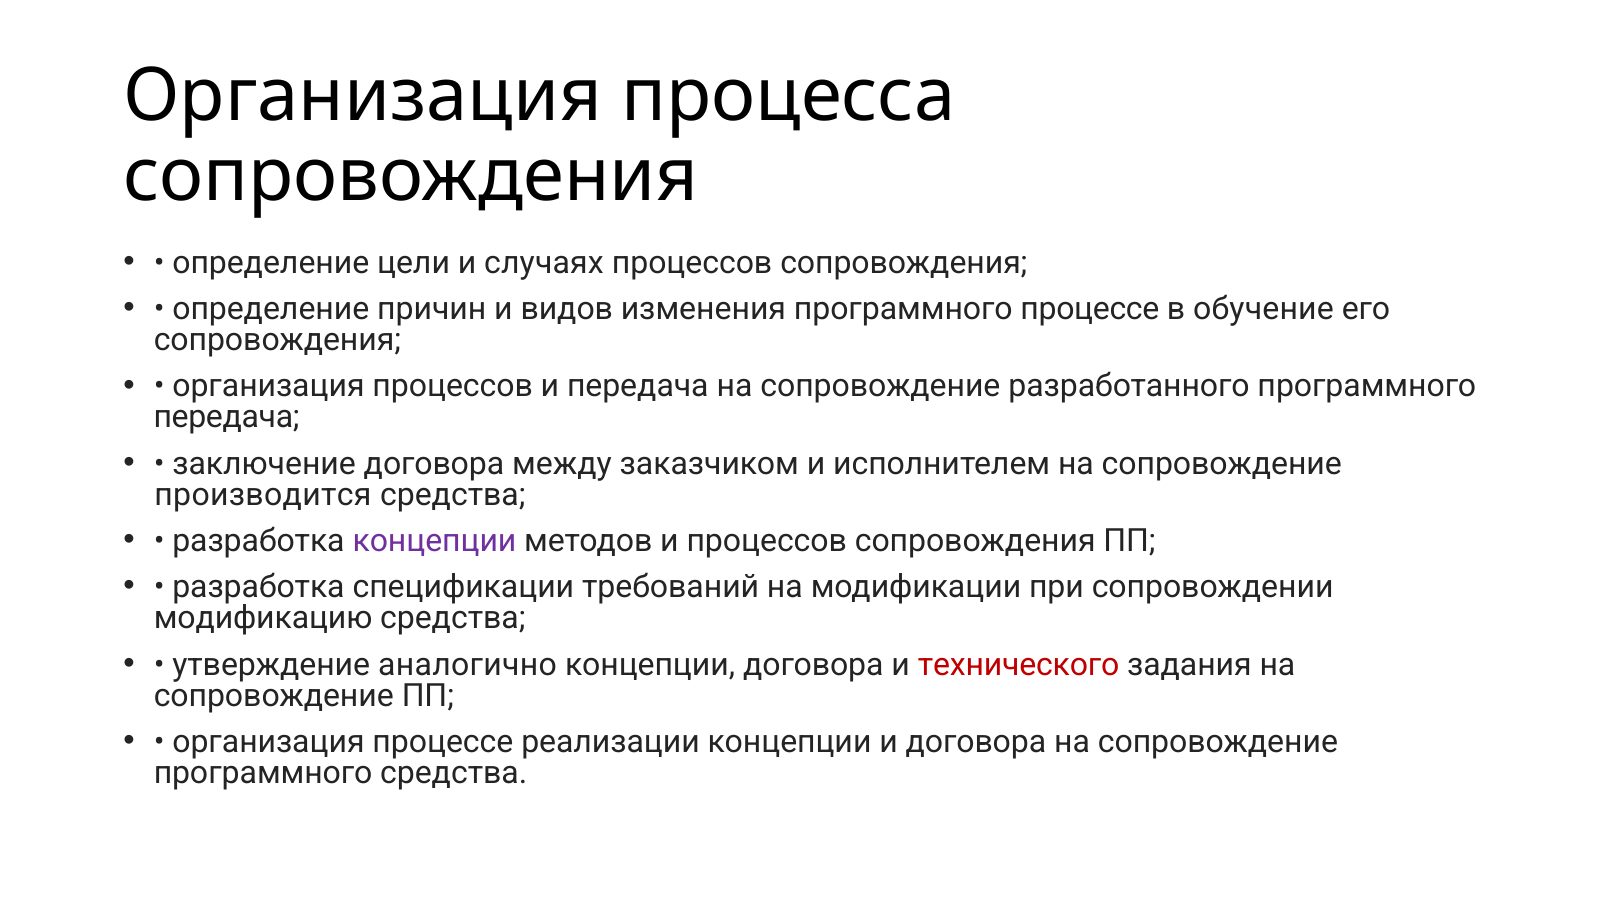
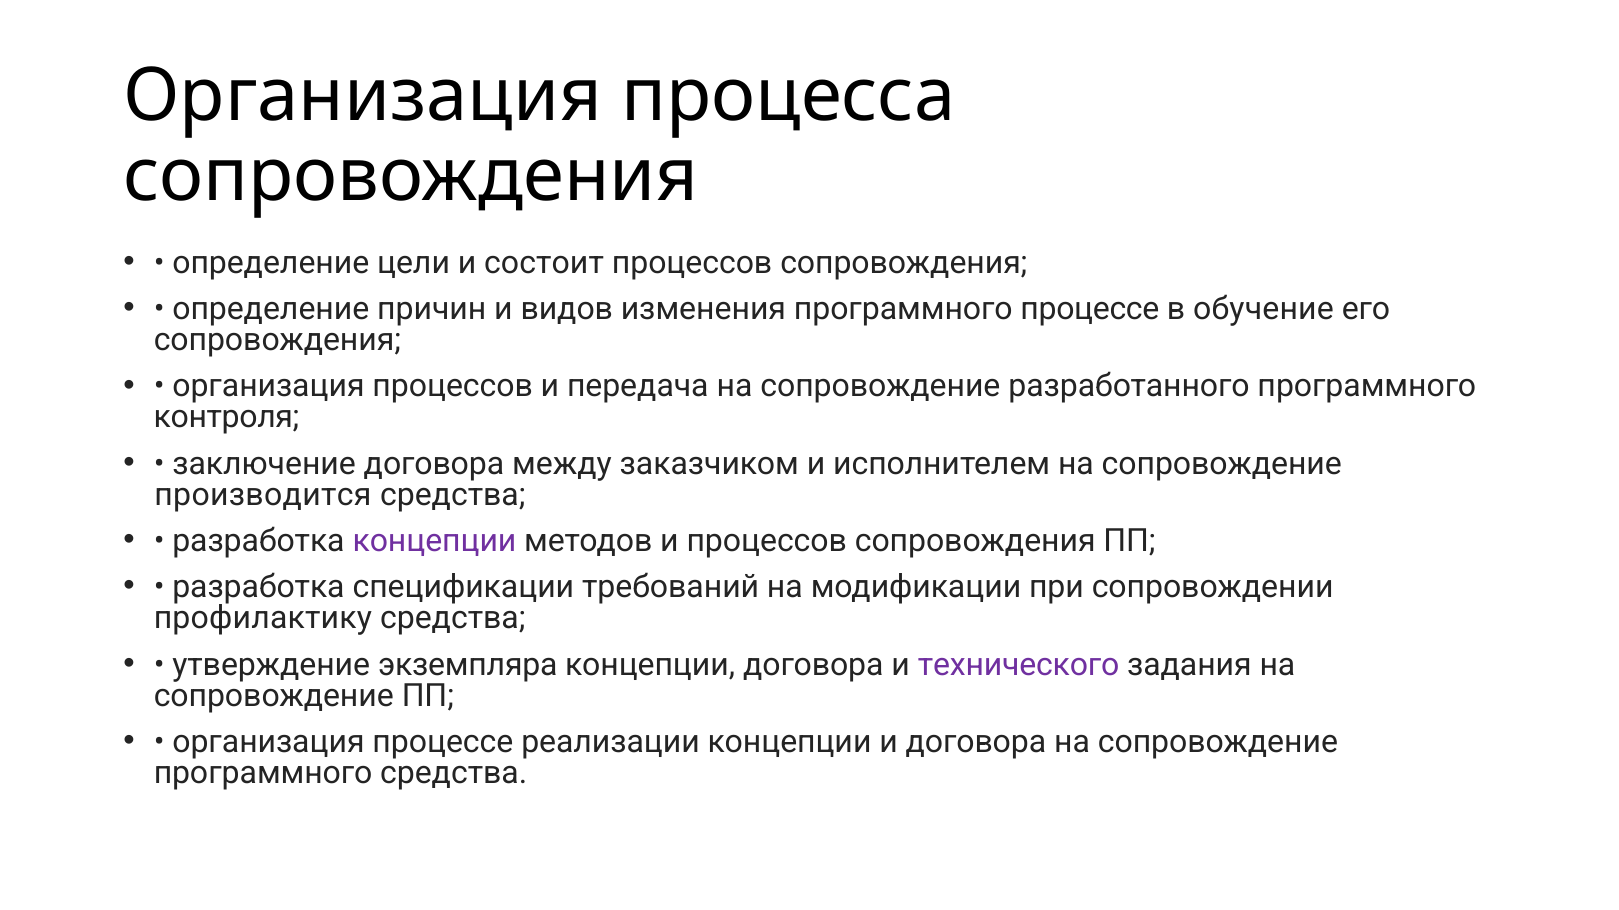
случаях: случаях -> состоит
передача at (227, 418): передача -> контроля
модификацию: модификацию -> профилактику
аналогично: аналогично -> экземпляра
технического colour: red -> purple
